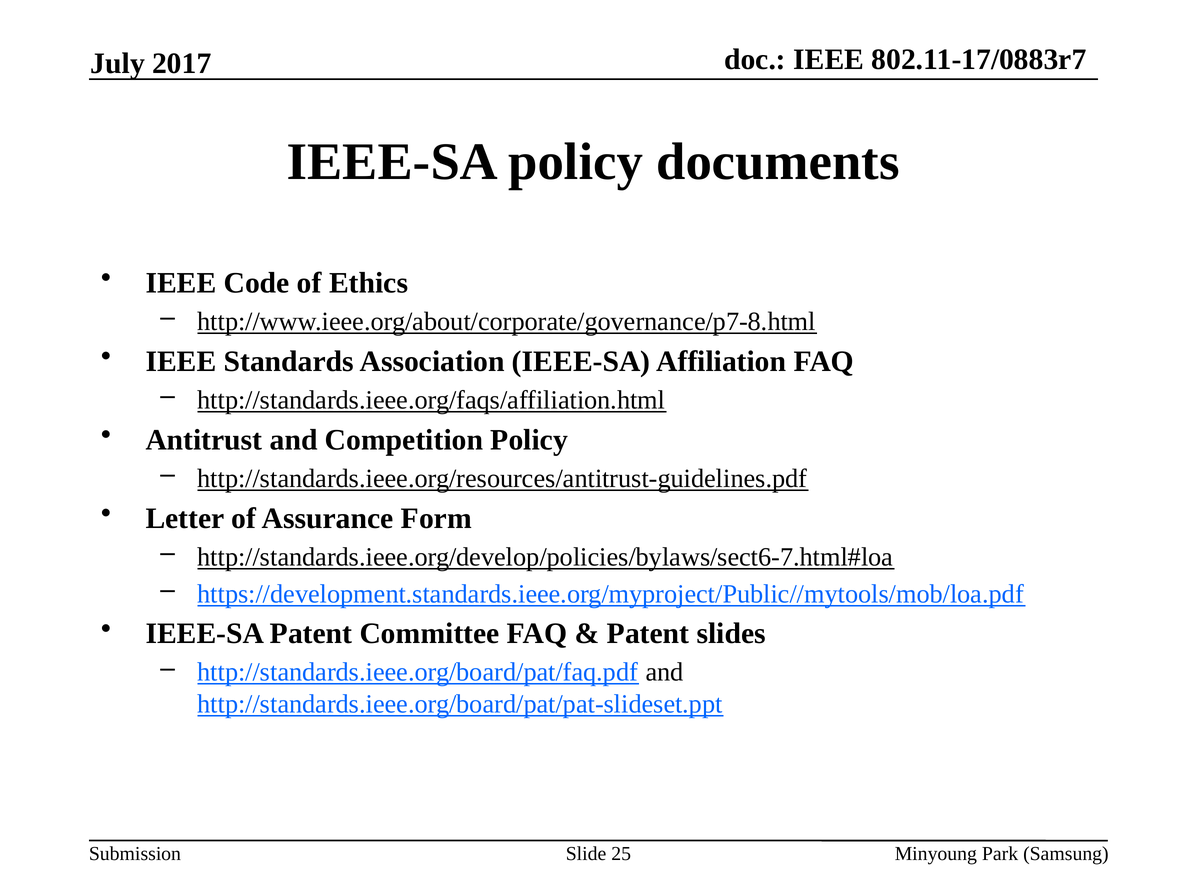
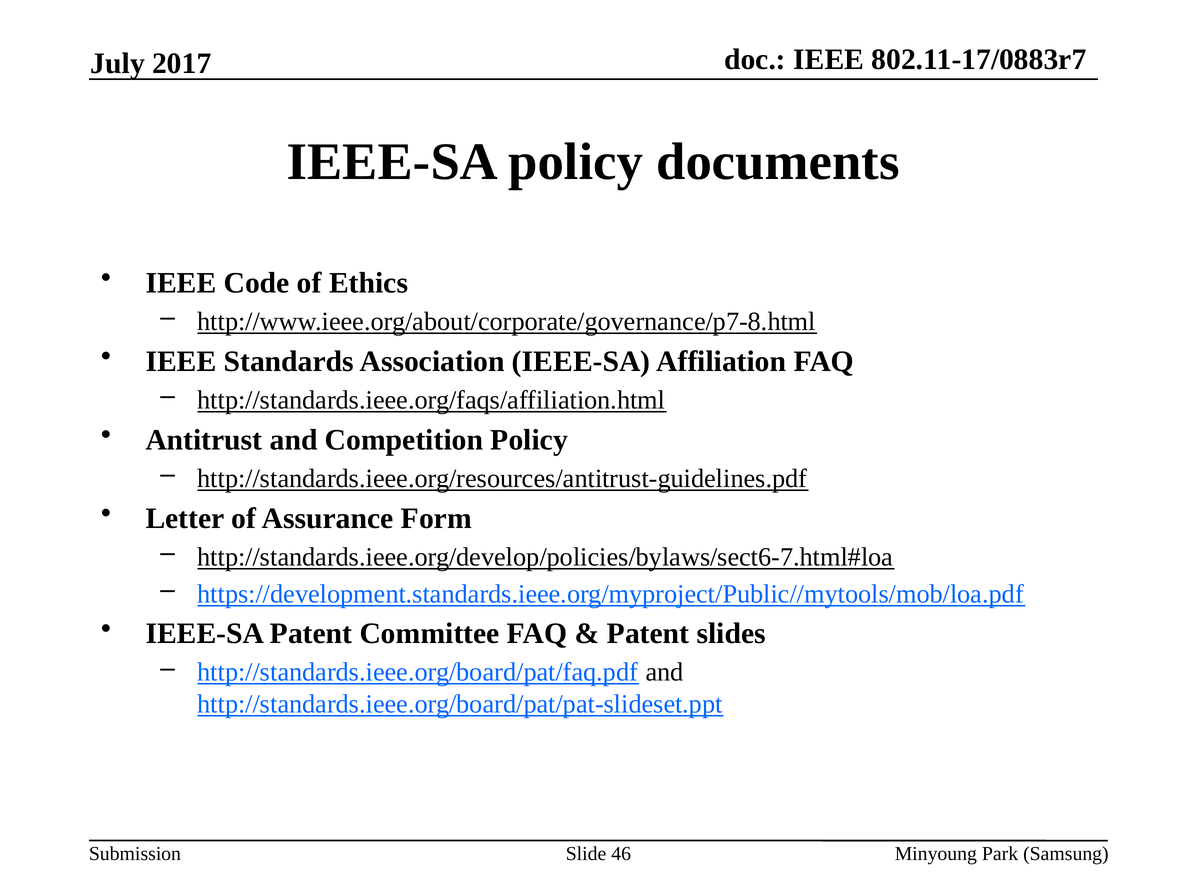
25: 25 -> 46
